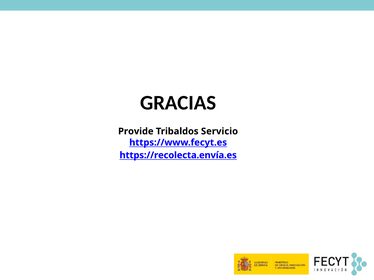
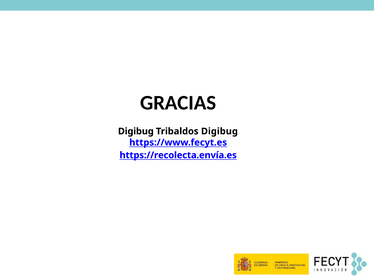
Provide at (136, 132): Provide -> Digibug
Tribaldos Servicio: Servicio -> Digibug
